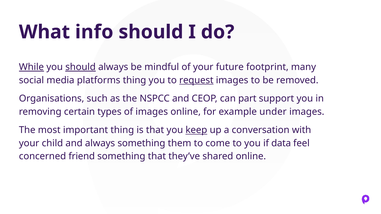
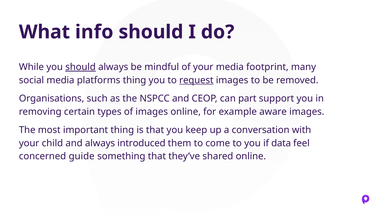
While underline: present -> none
your future: future -> media
under: under -> aware
keep underline: present -> none
always something: something -> introduced
friend: friend -> guide
